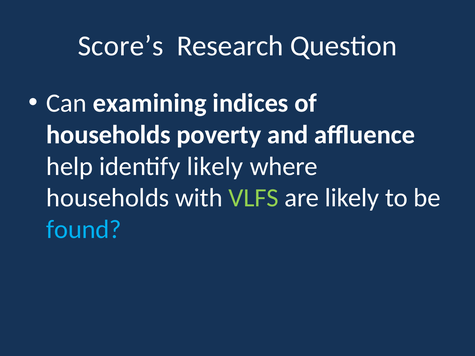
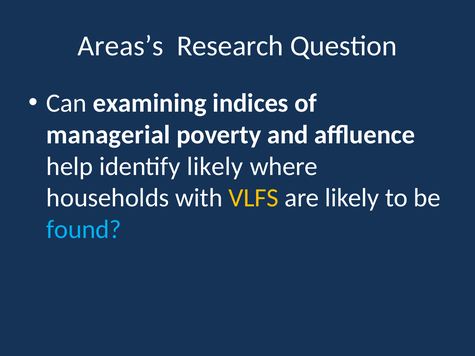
Score’s: Score’s -> Areas’s
households at (109, 135): households -> managerial
VLFS colour: light green -> yellow
